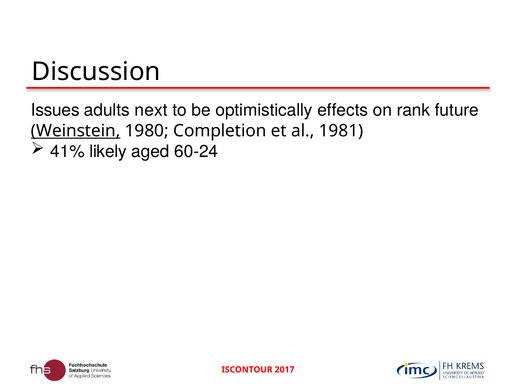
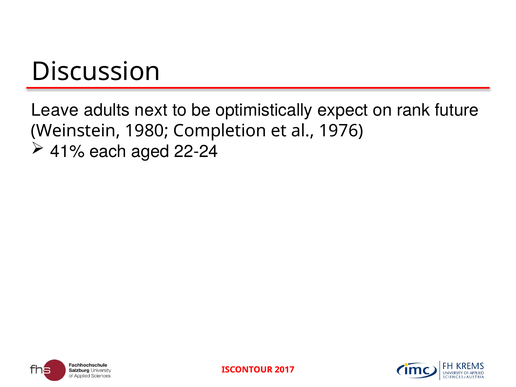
Issues: Issues -> Leave
effects: effects -> expect
Weinstein underline: present -> none
1981: 1981 -> 1976
likely: likely -> each
60-24: 60-24 -> 22-24
